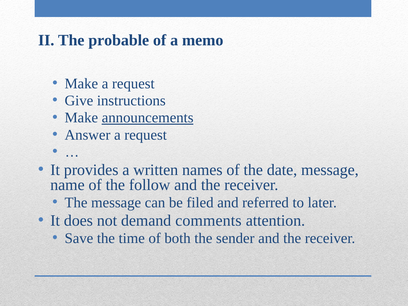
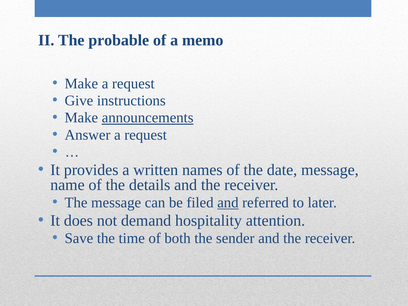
follow: follow -> details
and at (228, 203) underline: none -> present
comments: comments -> hospitality
